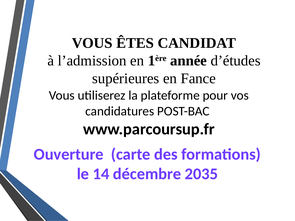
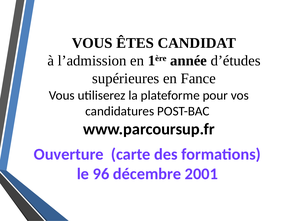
14: 14 -> 96
2035: 2035 -> 2001
